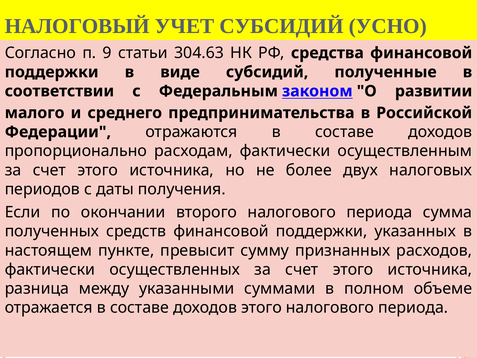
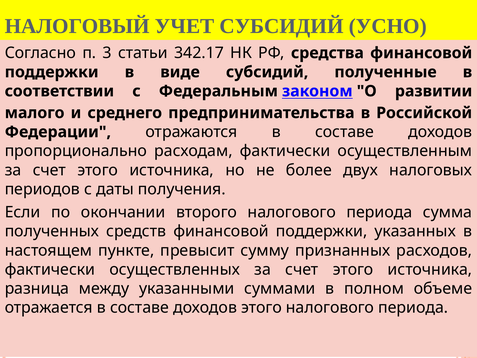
9: 9 -> 3
304.63: 304.63 -> 342.17
